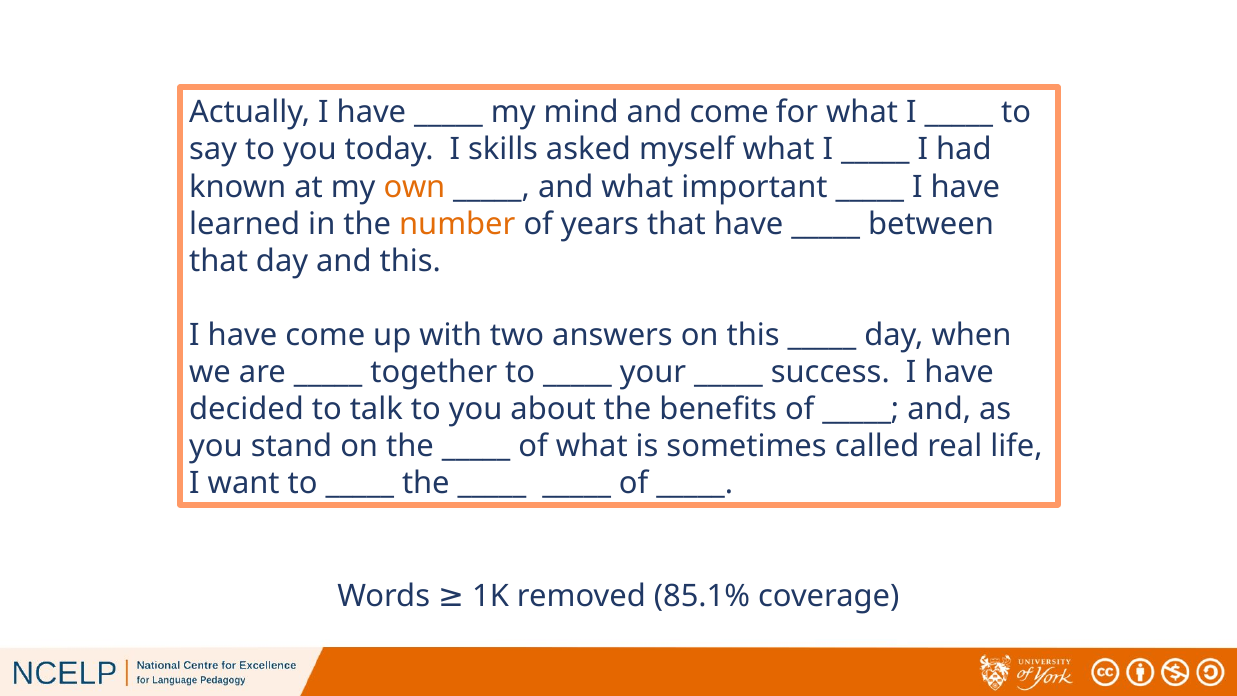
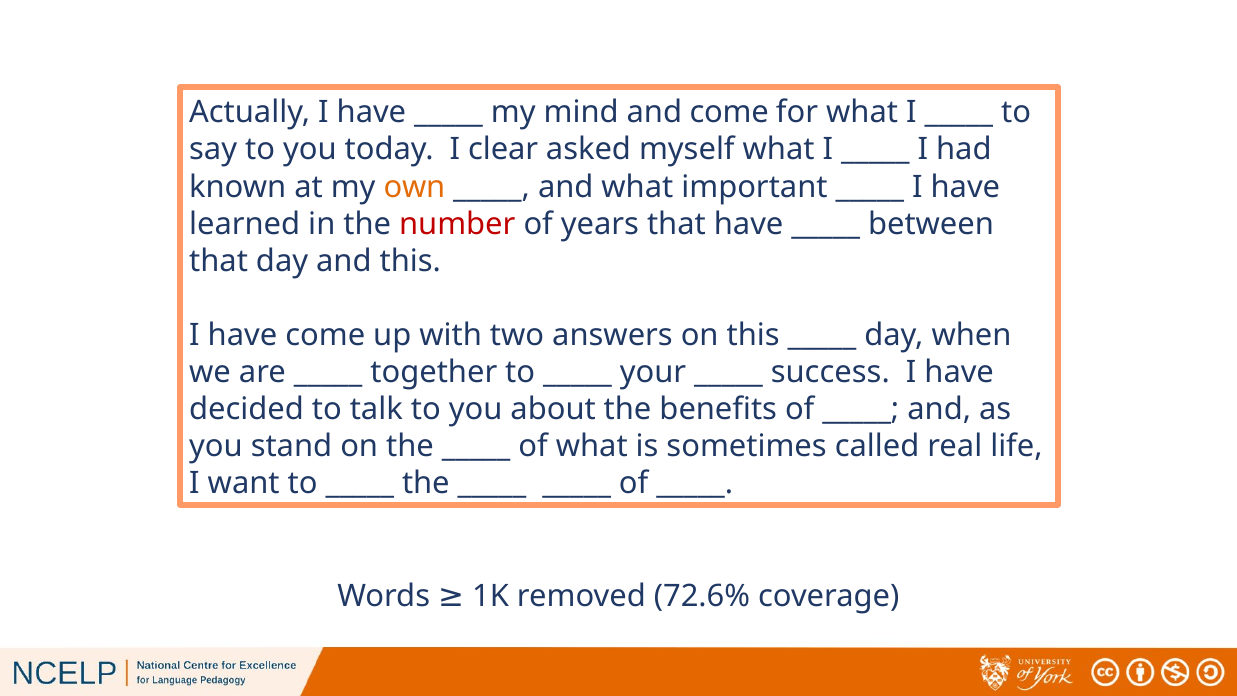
skills: skills -> clear
number colour: orange -> red
85.1%: 85.1% -> 72.6%
